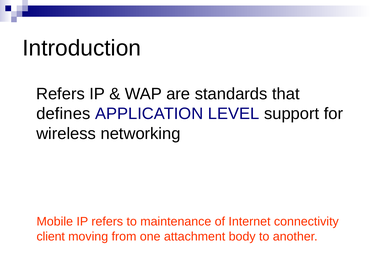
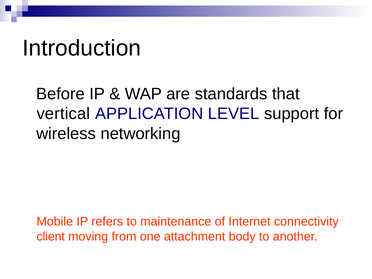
Refers at (60, 94): Refers -> Before
defines: defines -> vertical
